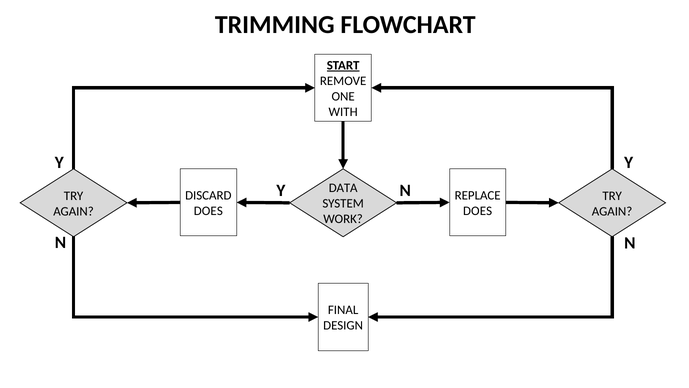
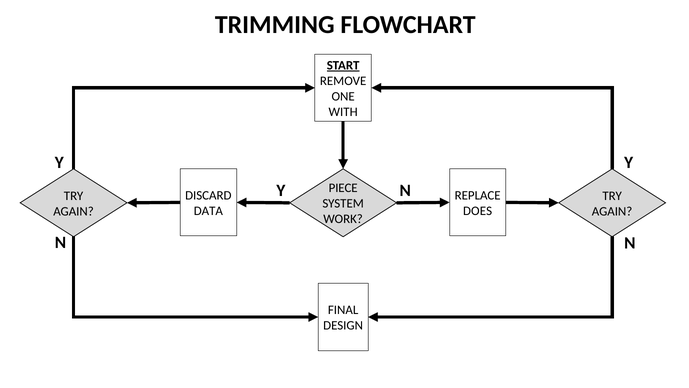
DATA: DATA -> PIECE
DOES at (208, 211): DOES -> DATA
